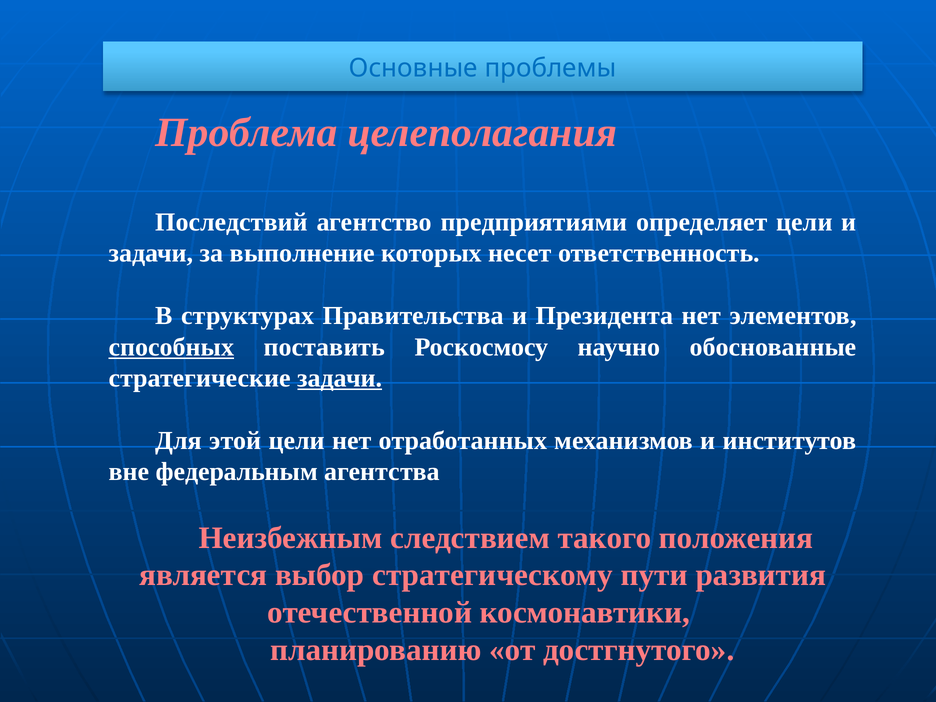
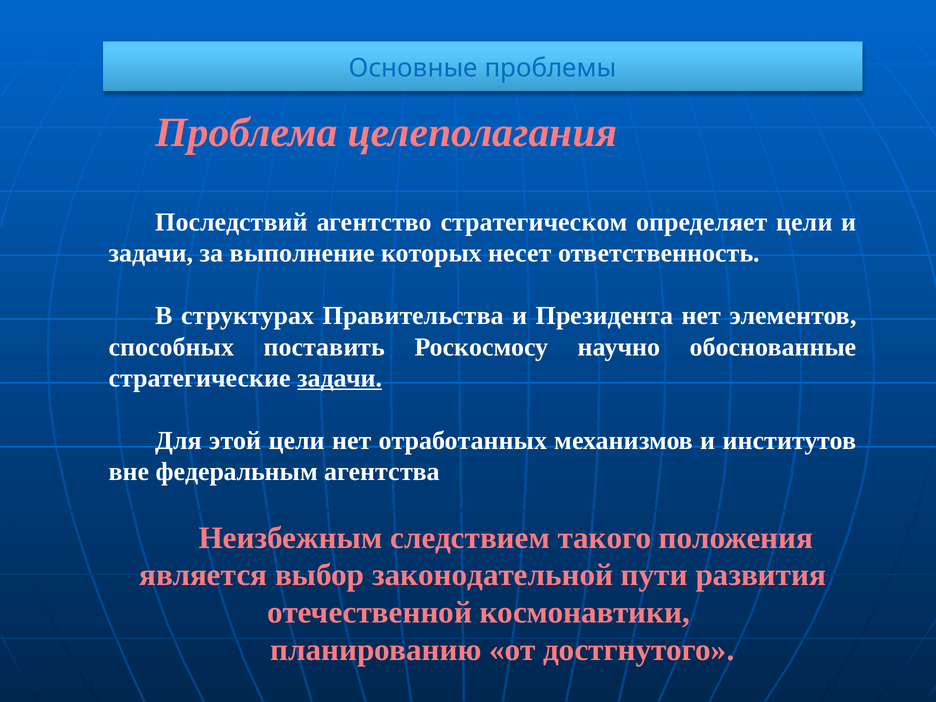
предприятиями: предприятиями -> стратегическом
способных underline: present -> none
стратегическому: стратегическому -> законодательной
